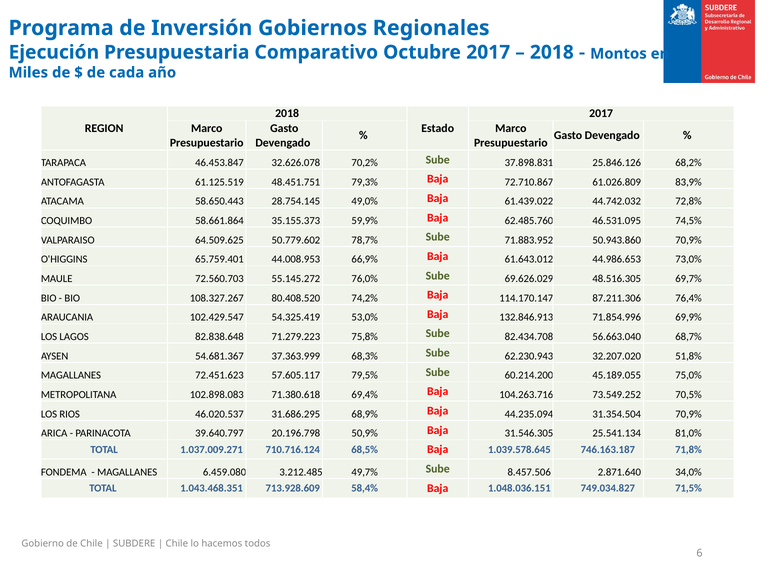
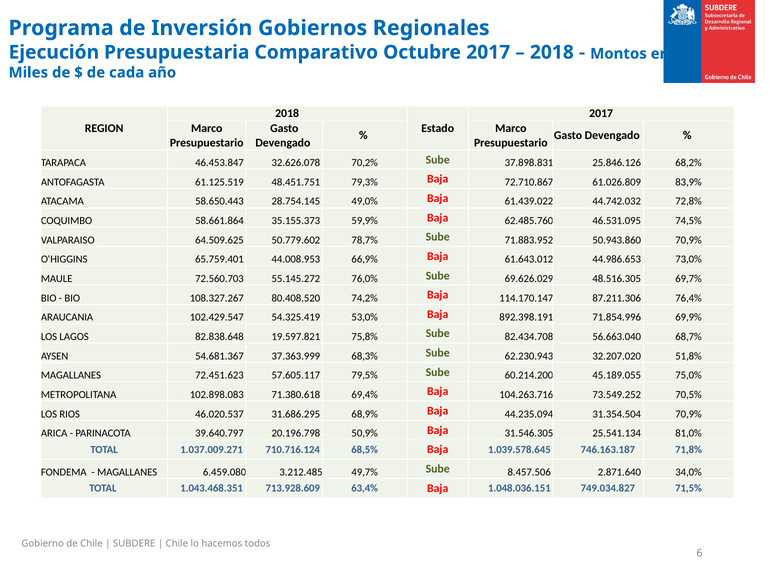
132.846.913: 132.846.913 -> 892.398.191
71.279.223: 71.279.223 -> 19.597.821
58,4%: 58,4% -> 63,4%
